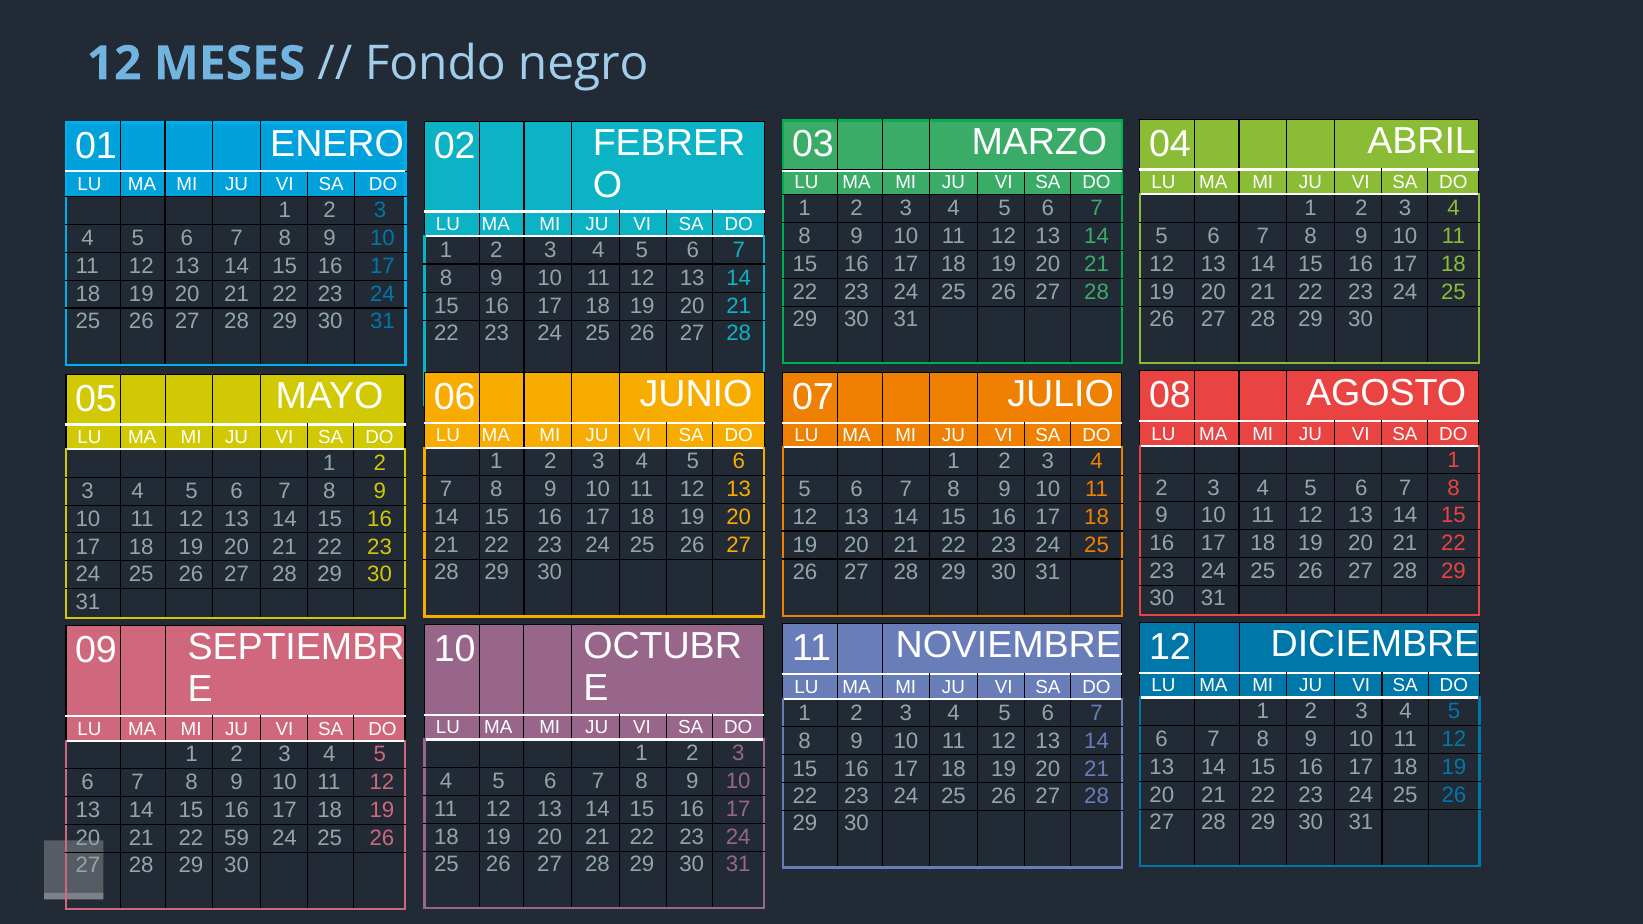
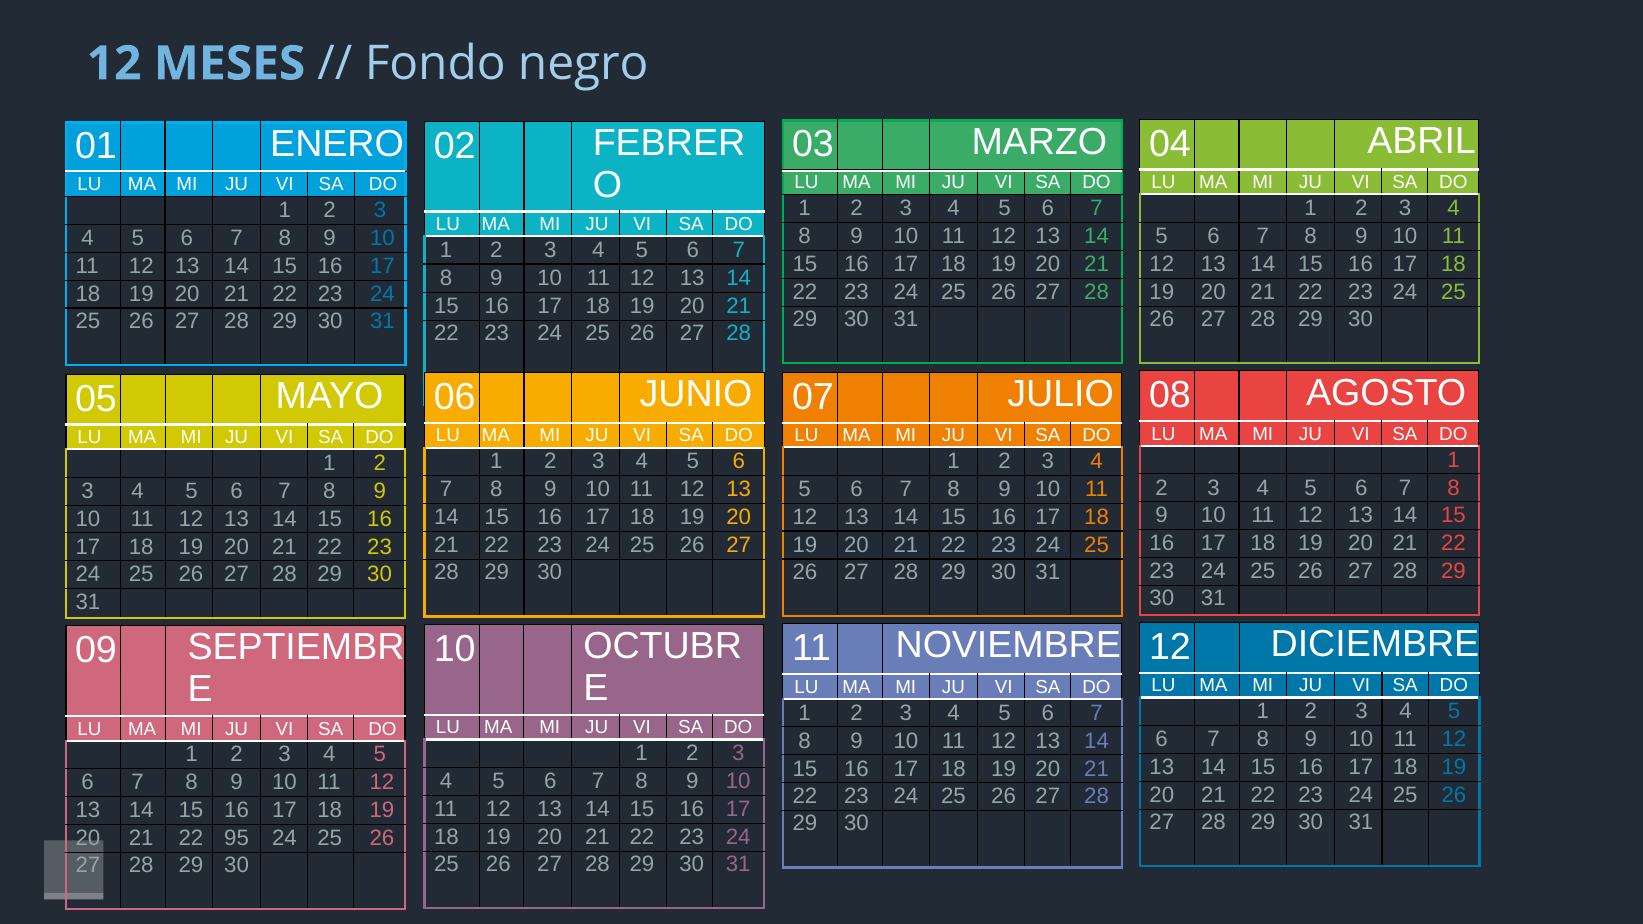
59: 59 -> 95
